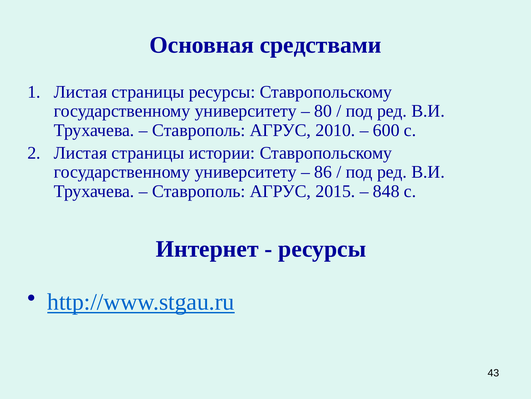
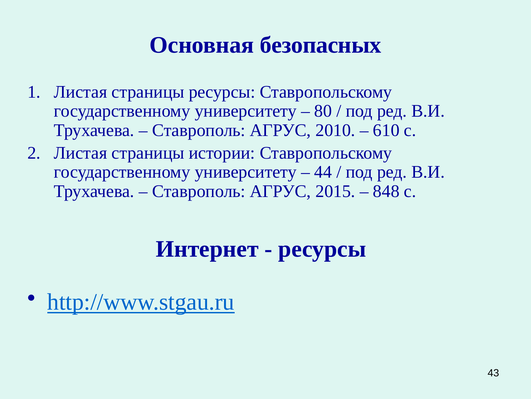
средствами: средствами -> безопасных
600: 600 -> 610
86: 86 -> 44
